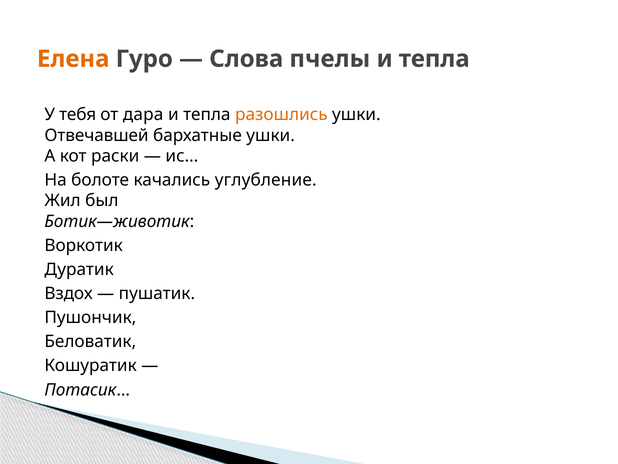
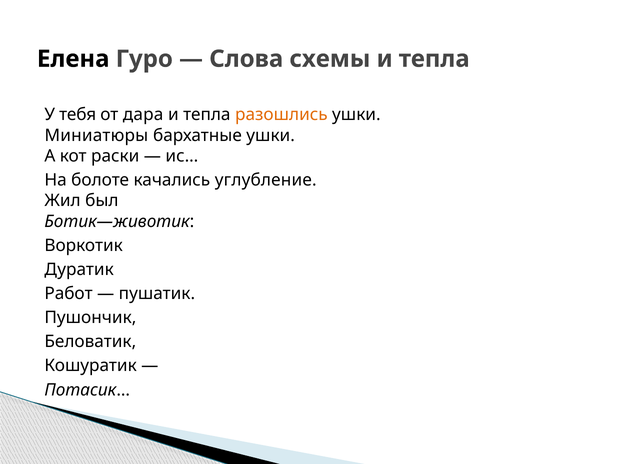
Елена colour: orange -> black
пчелы: пчелы -> схемы
Отвечавшей: Отвечавшей -> Миниатюры
Вздох: Вздох -> Работ
